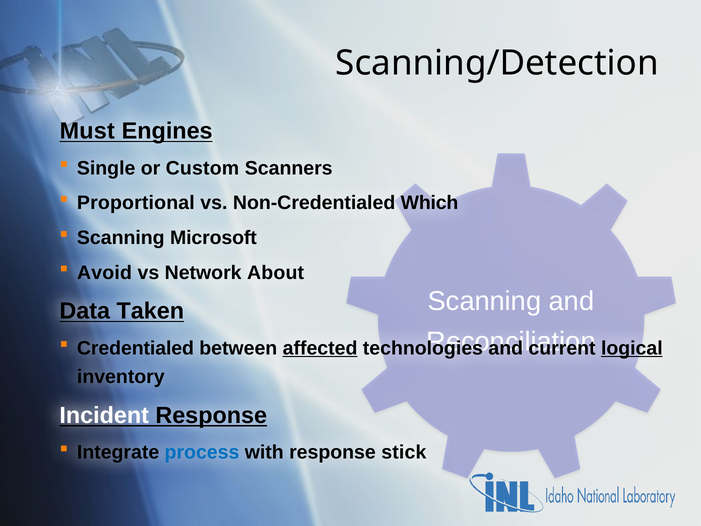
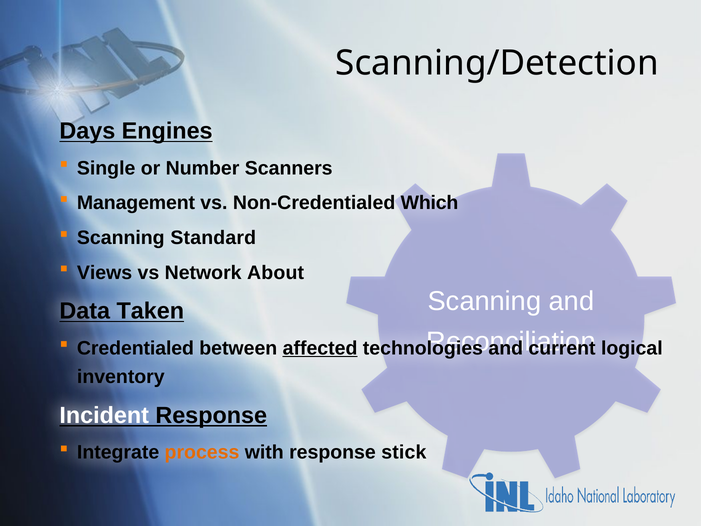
Must: Must -> Days
Custom: Custom -> Number
Proportional: Proportional -> Management
Microsoft: Microsoft -> Standard
Avoid: Avoid -> Views
logical underline: present -> none
process colour: blue -> orange
